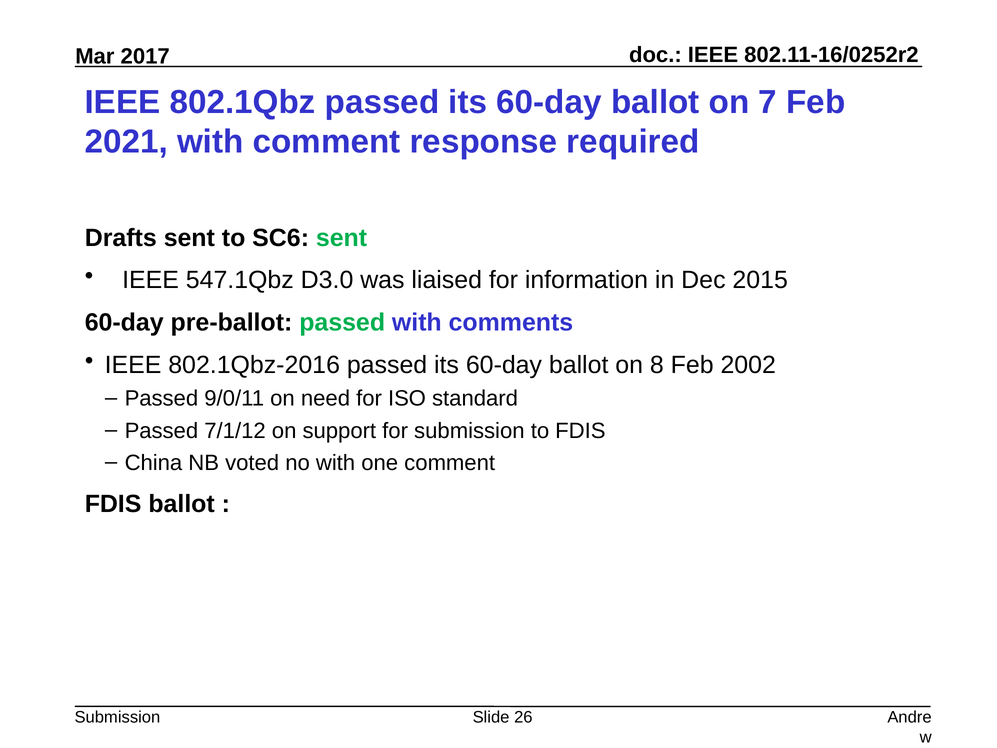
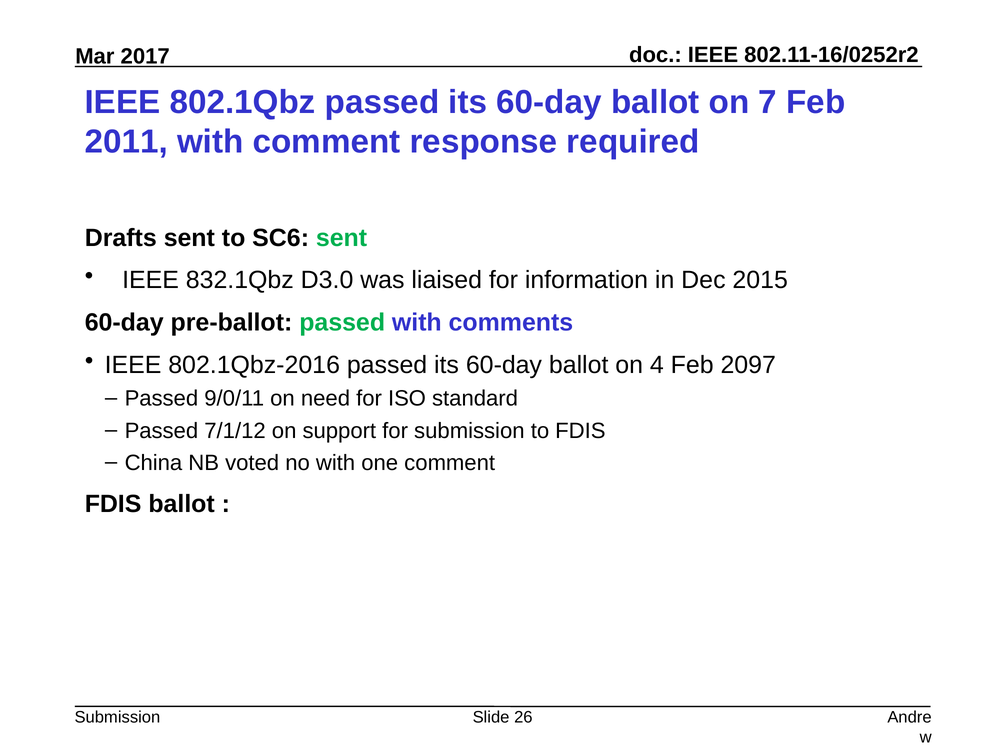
2021: 2021 -> 2011
547.1Qbz: 547.1Qbz -> 832.1Qbz
8: 8 -> 4
2002: 2002 -> 2097
